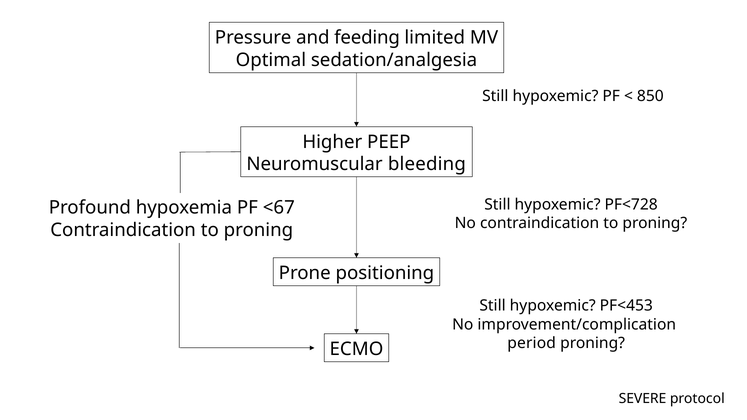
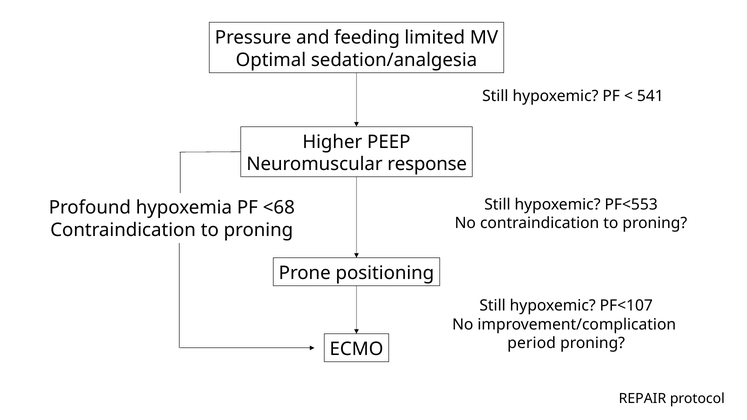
850: 850 -> 541
bleeding: bleeding -> response
PF<728: PF<728 -> PF<553
<67: <67 -> <68
PF<453: PF<453 -> PF<107
SEVERE: SEVERE -> REPAIR
